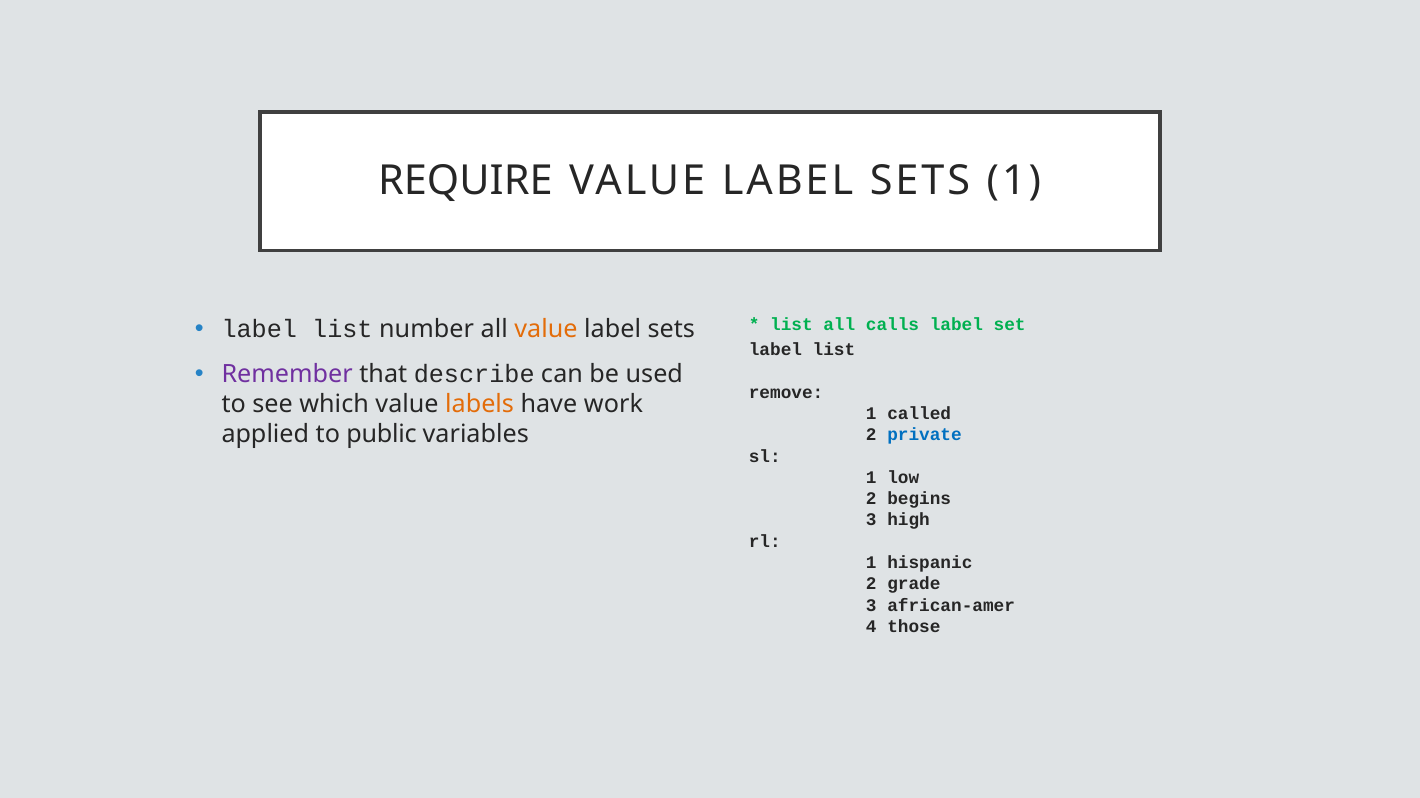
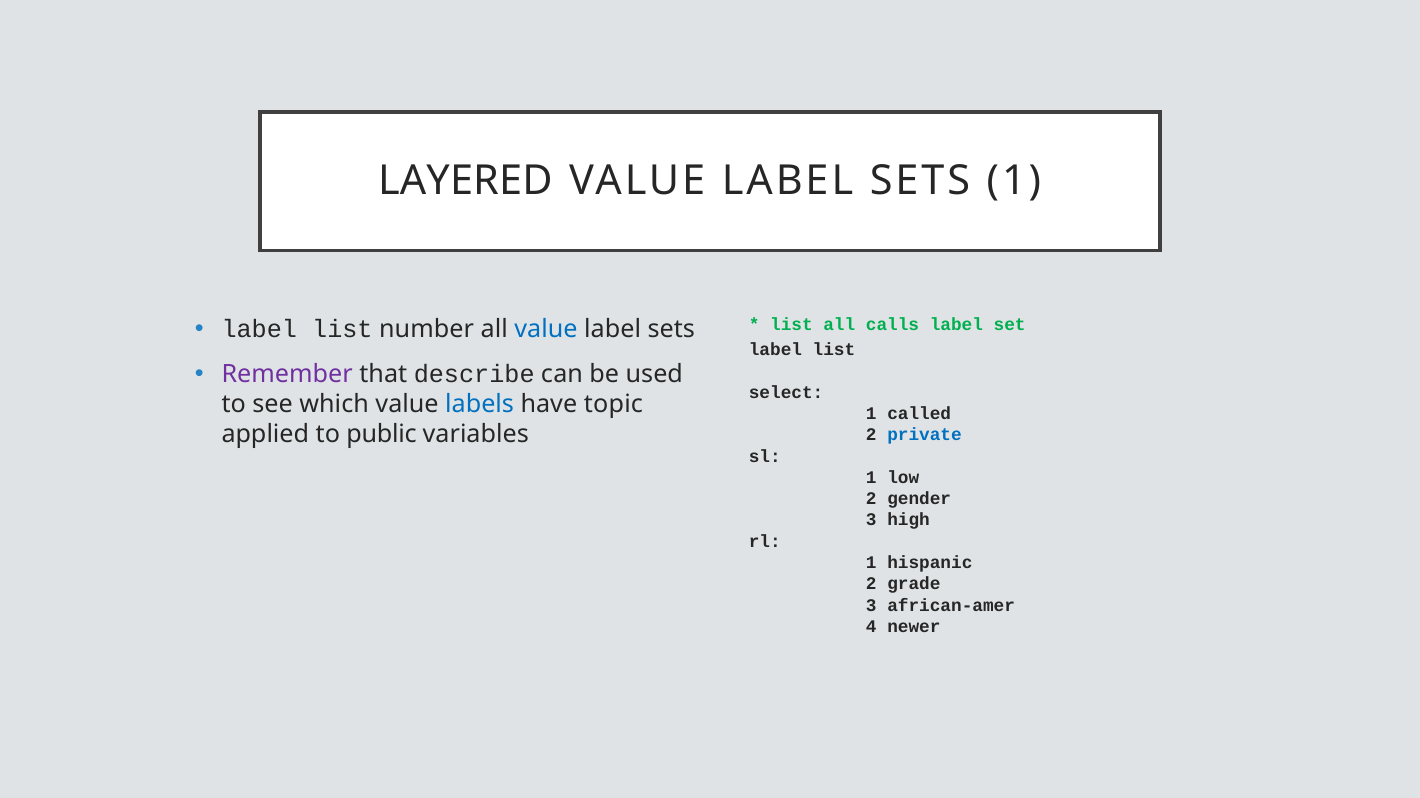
REQUIRE: REQUIRE -> LAYERED
value at (546, 329) colour: orange -> blue
remove: remove -> select
labels colour: orange -> blue
work: work -> topic
begins: begins -> gender
those: those -> newer
